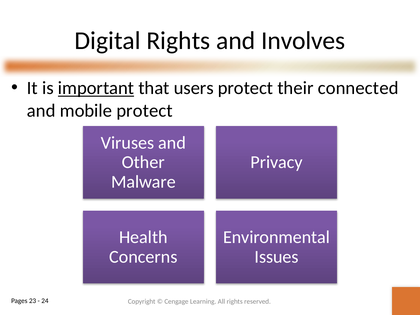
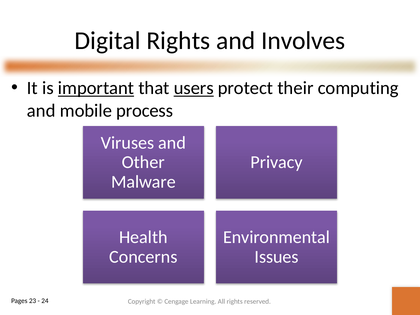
users underline: none -> present
connected: connected -> computing
mobile protect: protect -> process
